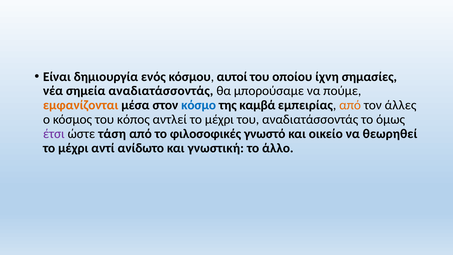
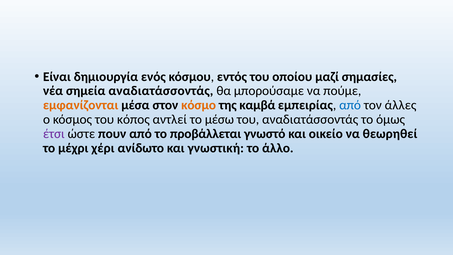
αυτοί: αυτοί -> εντός
ίχνη: ίχνη -> μαζί
κόσμο colour: blue -> orange
από at (350, 105) colour: orange -> blue
αντλεί το μέχρι: μέχρι -> μέσω
τάση: τάση -> πουν
φιλοσοφικές: φιλοσοφικές -> προβάλλεται
αντί: αντί -> χέρι
